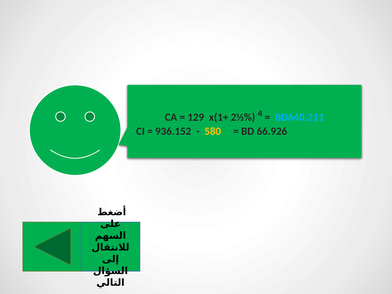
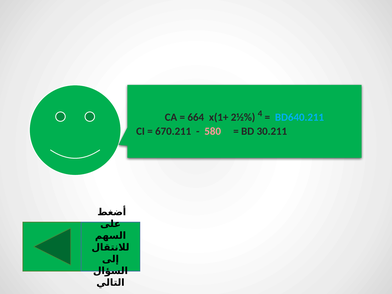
129: 129 -> 664
936.152: 936.152 -> 670.211
580 colour: yellow -> pink
66.926: 66.926 -> 30.211
